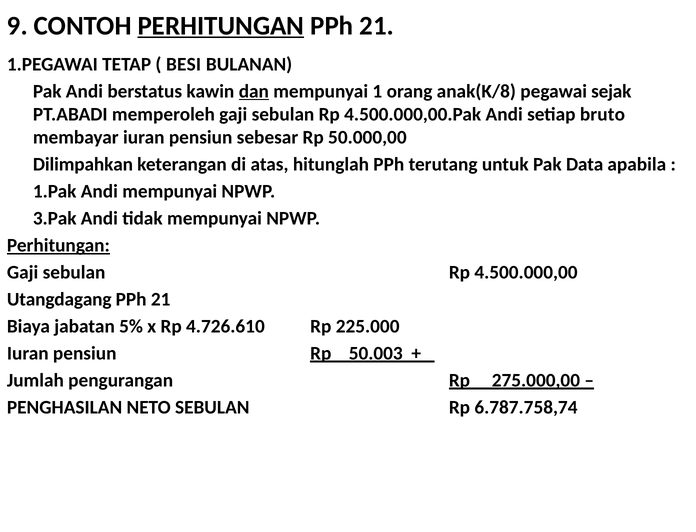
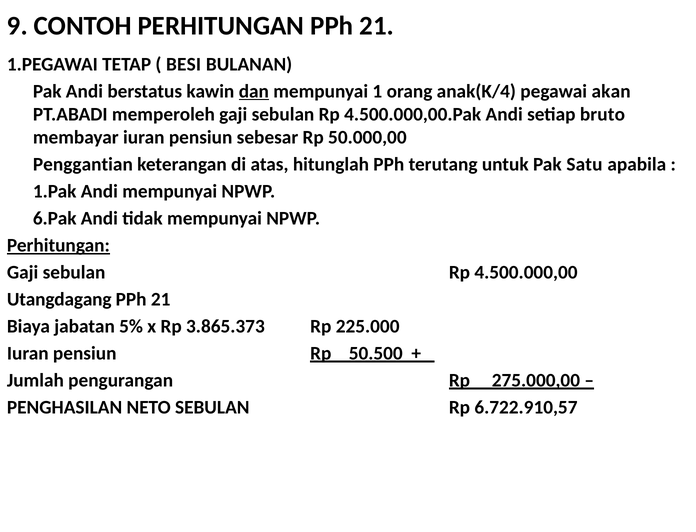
PERHITUNGAN at (221, 26) underline: present -> none
anak(K/8: anak(K/8 -> anak(K/4
sejak: sejak -> akan
Dilimpahkan: Dilimpahkan -> Penggantian
Data: Data -> Satu
3.Pak: 3.Pak -> 6.Pak
4.726.610: 4.726.610 -> 3.865.373
50.003: 50.003 -> 50.500
6.787.758,74: 6.787.758,74 -> 6.722.910,57
